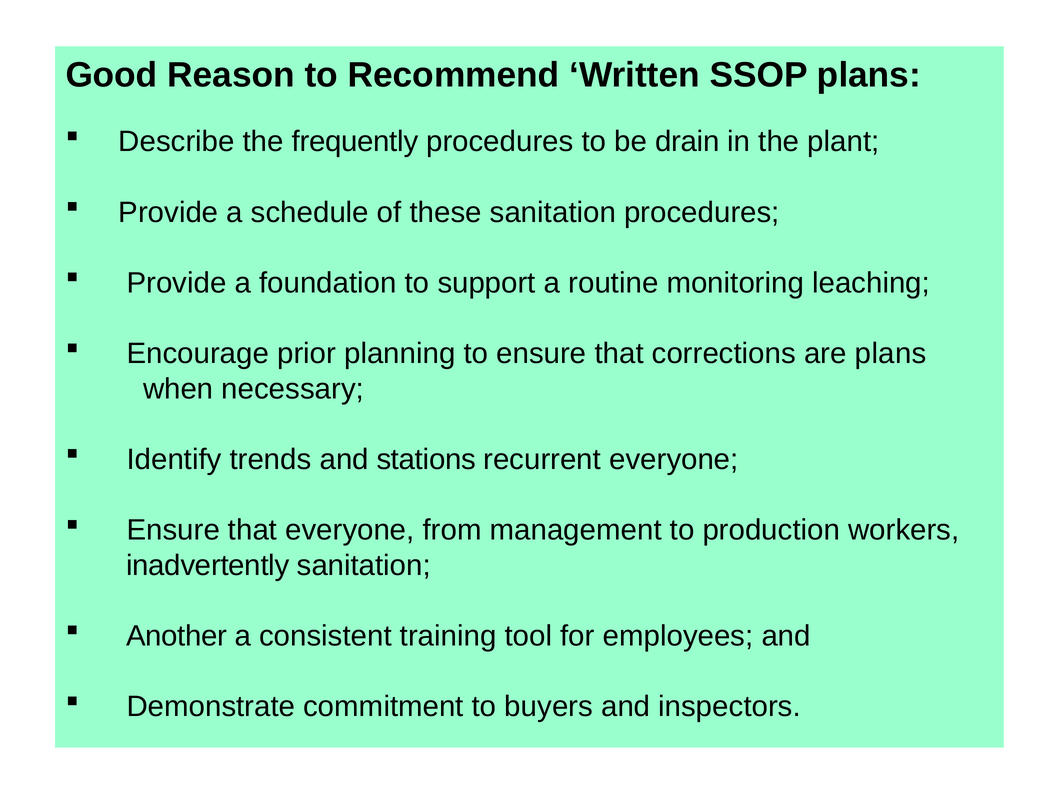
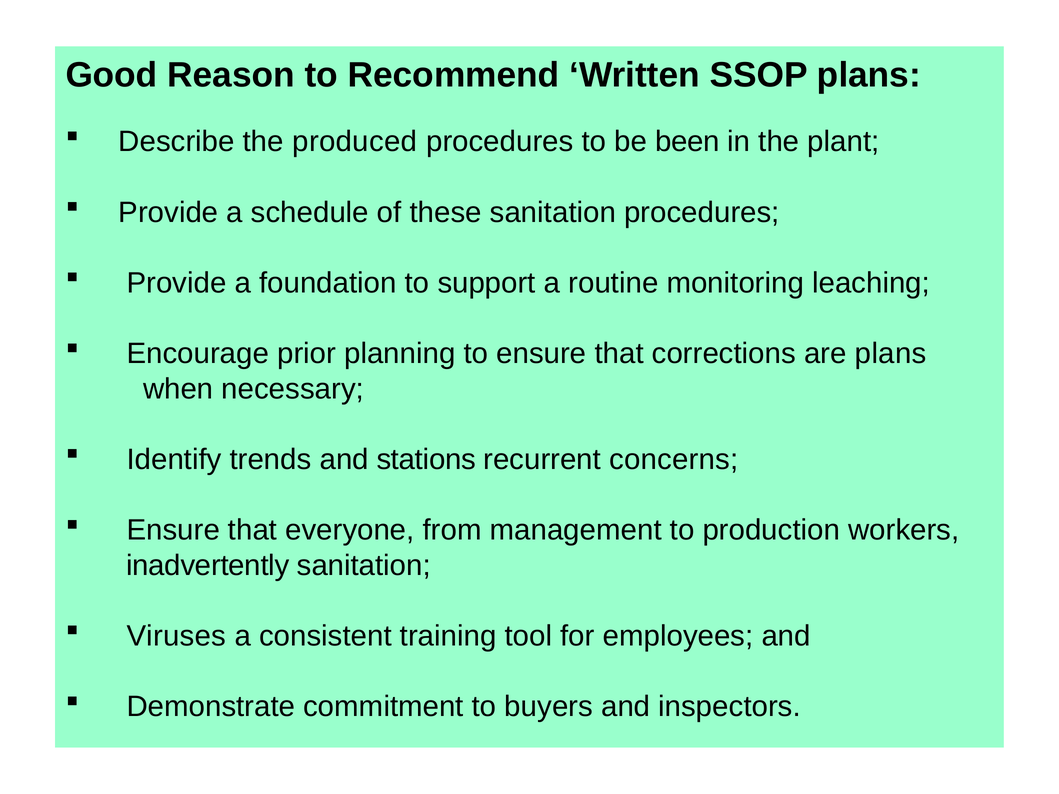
frequently: frequently -> produced
drain: drain -> been
recurrent everyone: everyone -> concerns
Another: Another -> Viruses
